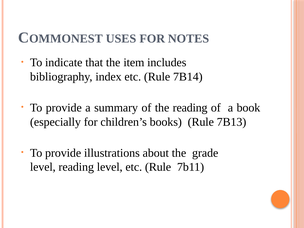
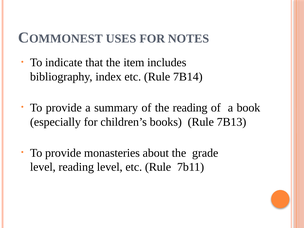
illustrations: illustrations -> monasteries
